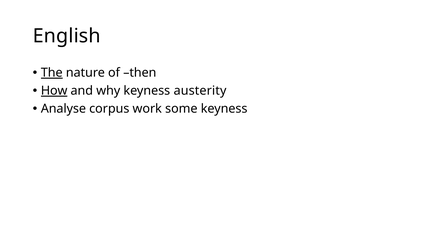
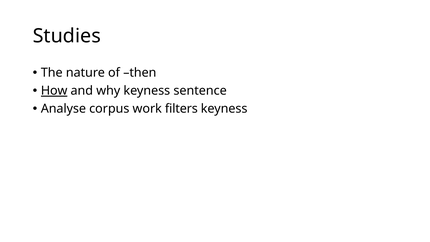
English: English -> Studies
The underline: present -> none
austerity: austerity -> sentence
some: some -> filters
